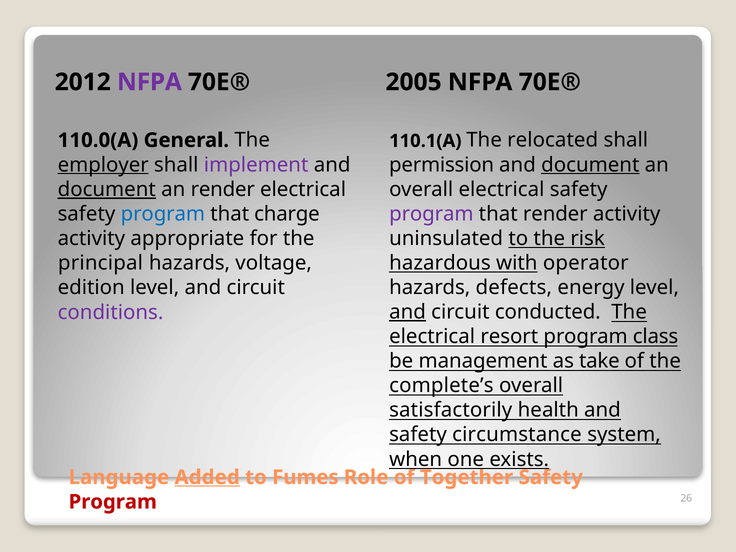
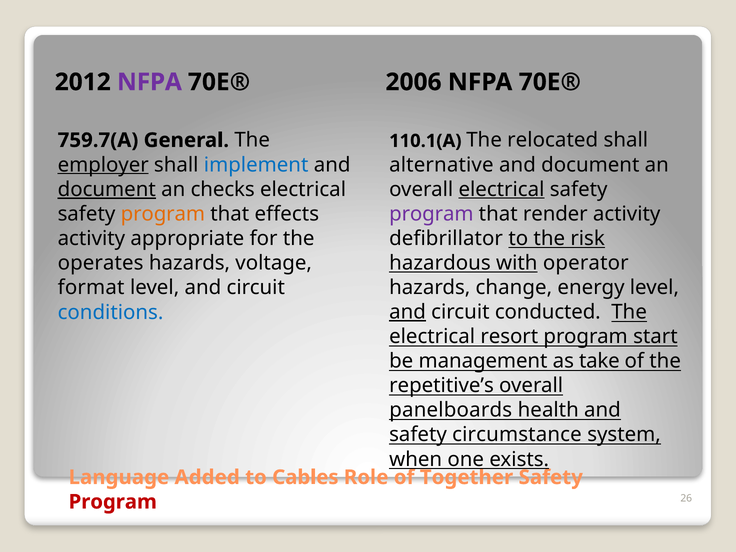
2005: 2005 -> 2006
110.0(A: 110.0(A -> 759.7(A
implement colour: purple -> blue
permission: permission -> alternative
document at (590, 165) underline: present -> none
electrical at (501, 189) underline: none -> present
an render: render -> checks
program at (163, 214) colour: blue -> orange
charge: charge -> effects
uninsulated: uninsulated -> defibrillator
principal: principal -> operates
defects: defects -> change
edition: edition -> format
conditions colour: purple -> blue
class: class -> start
complete’s: complete’s -> repetitive’s
satisfactorily: satisfactorily -> panelboards
Added underline: present -> none
Fumes: Fumes -> Cables
